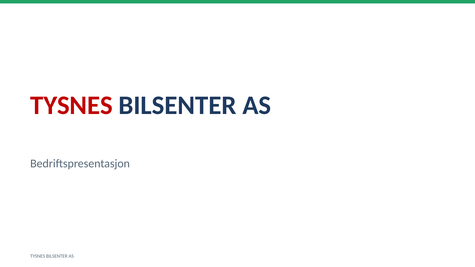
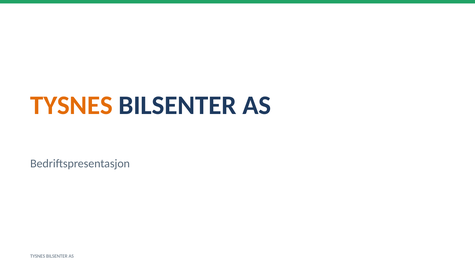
TYSNES at (71, 105) colour: red -> orange
